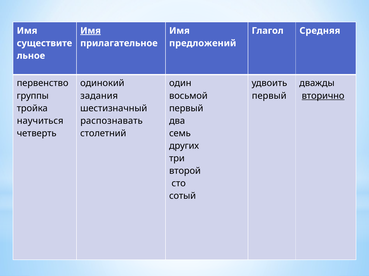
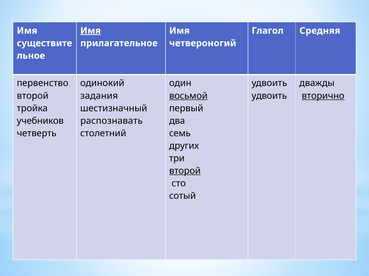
предложений: предложений -> четвероногий
группы at (33, 96): группы -> второй
восьмой underline: none -> present
первый at (269, 96): первый -> удвоить
научиться: научиться -> учебников
второй at (185, 171) underline: none -> present
